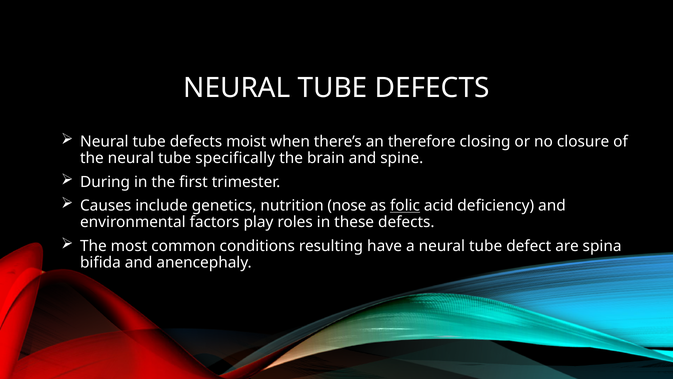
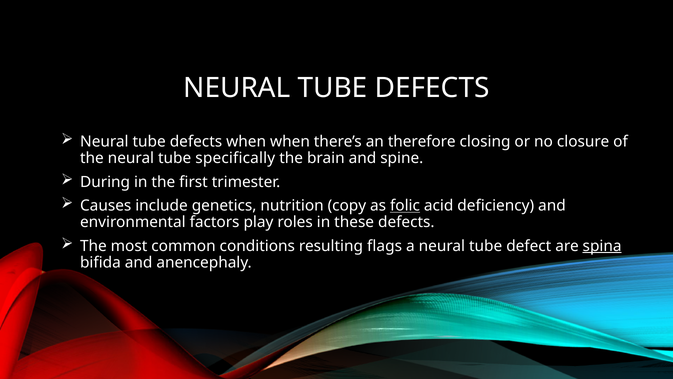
defects moist: moist -> when
nose: nose -> copy
have: have -> flags
spina underline: none -> present
